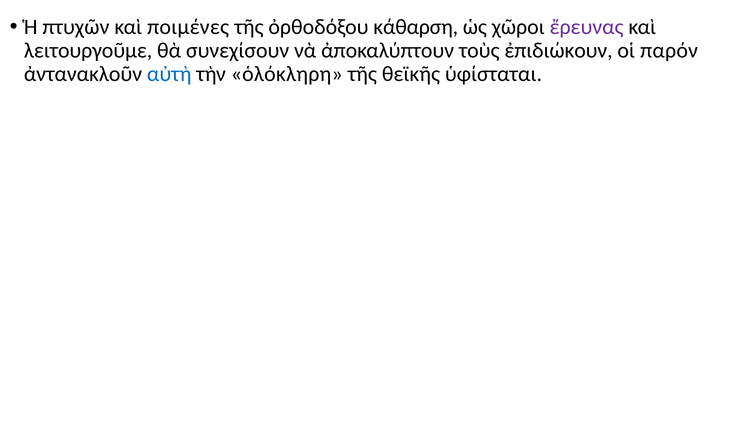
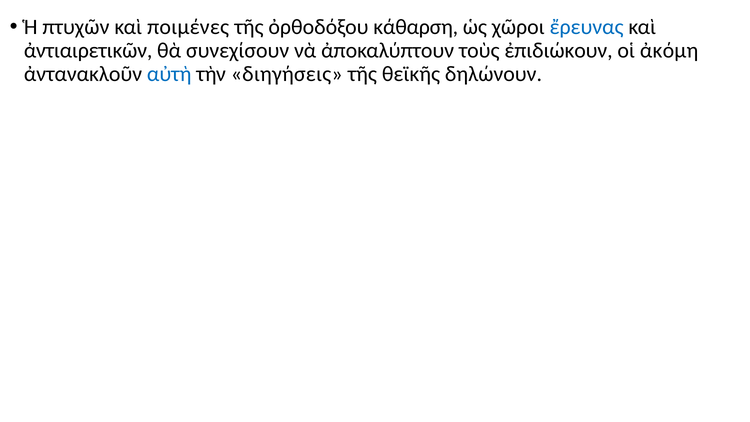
ἔρευνας colour: purple -> blue
λειτουργοῦμε: λειτουργοῦμε -> ἀντιαιρετικῶν
παρόν: παρόν -> ἀκόμη
ὁλόκληρη: ὁλόκληρη -> διηγήσεις
ὑφίσταται: ὑφίσταται -> δηλώνουν
